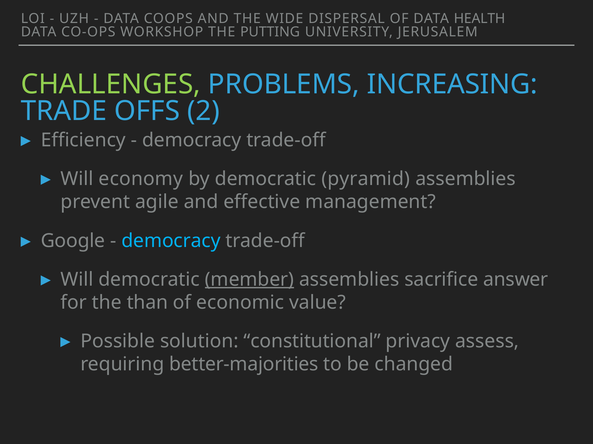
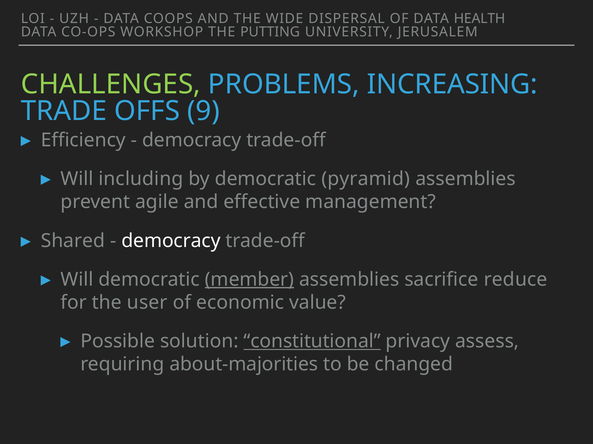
2: 2 -> 9
economy: economy -> including
Google: Google -> Shared
democracy at (171, 241) colour: light blue -> white
answer: answer -> reduce
than: than -> user
constitutional underline: none -> present
better-majorities: better-majorities -> about-majorities
